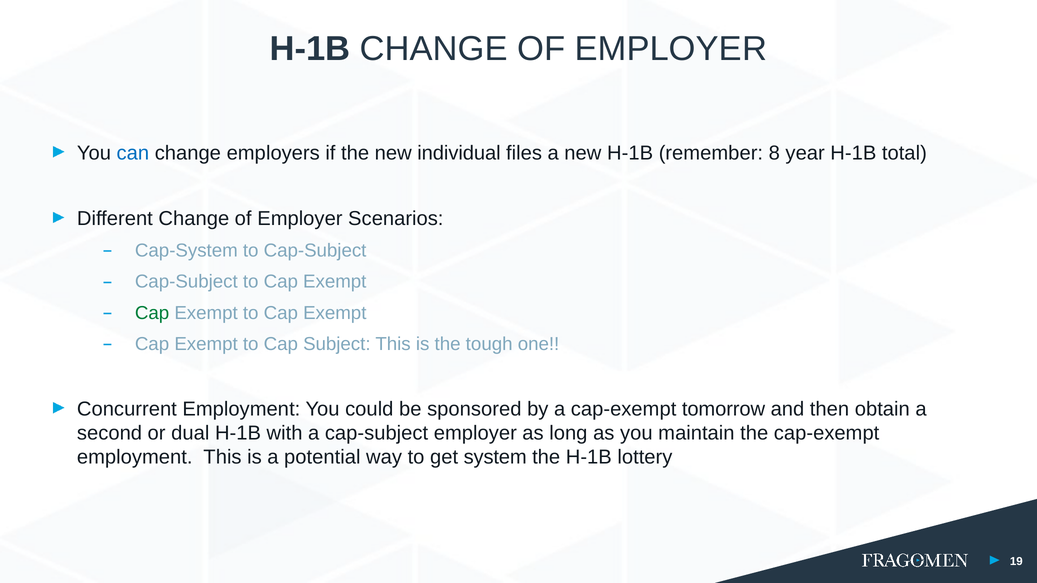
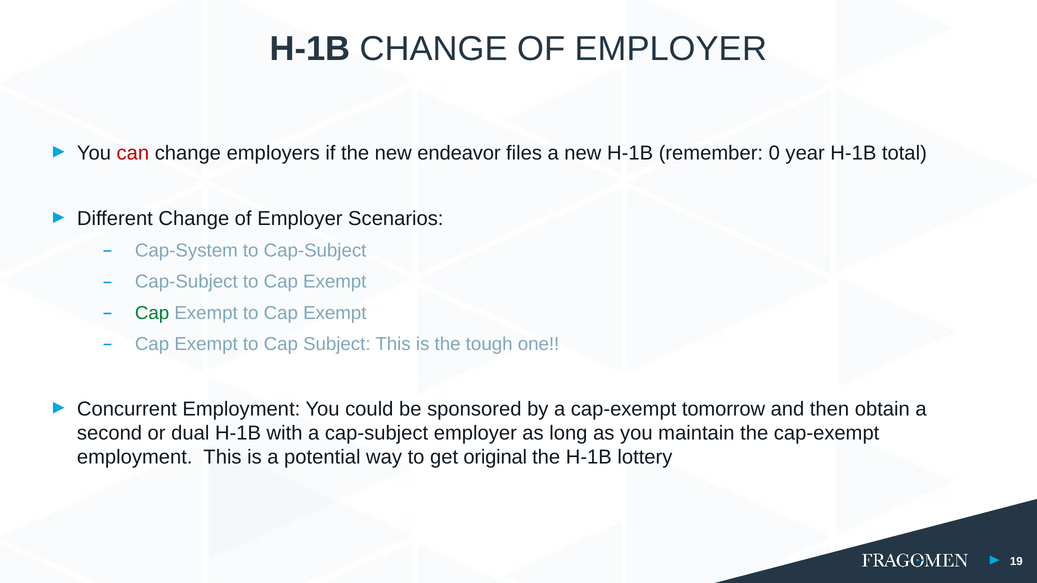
can colour: blue -> red
individual: individual -> endeavor
8: 8 -> 0
system: system -> original
